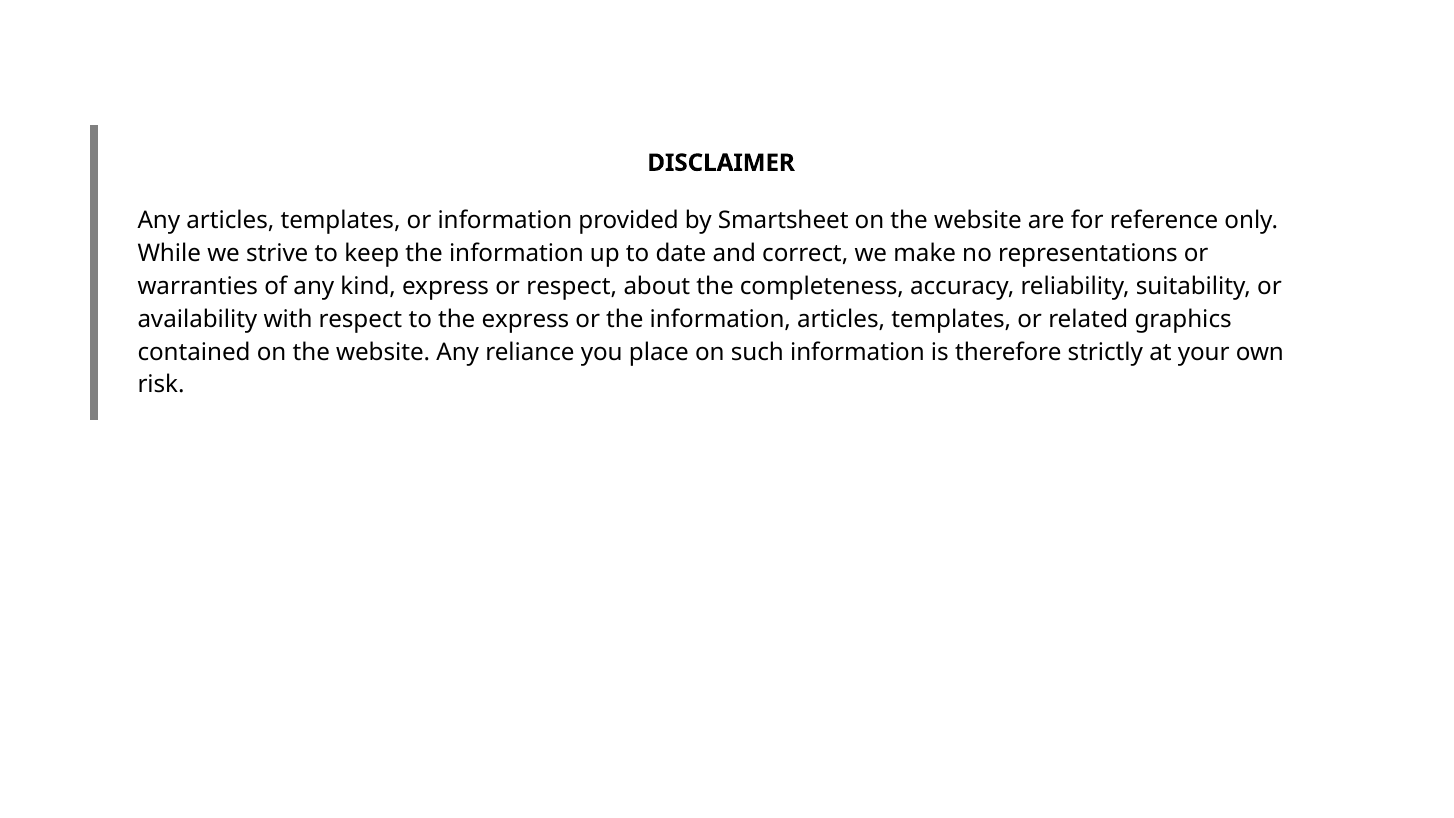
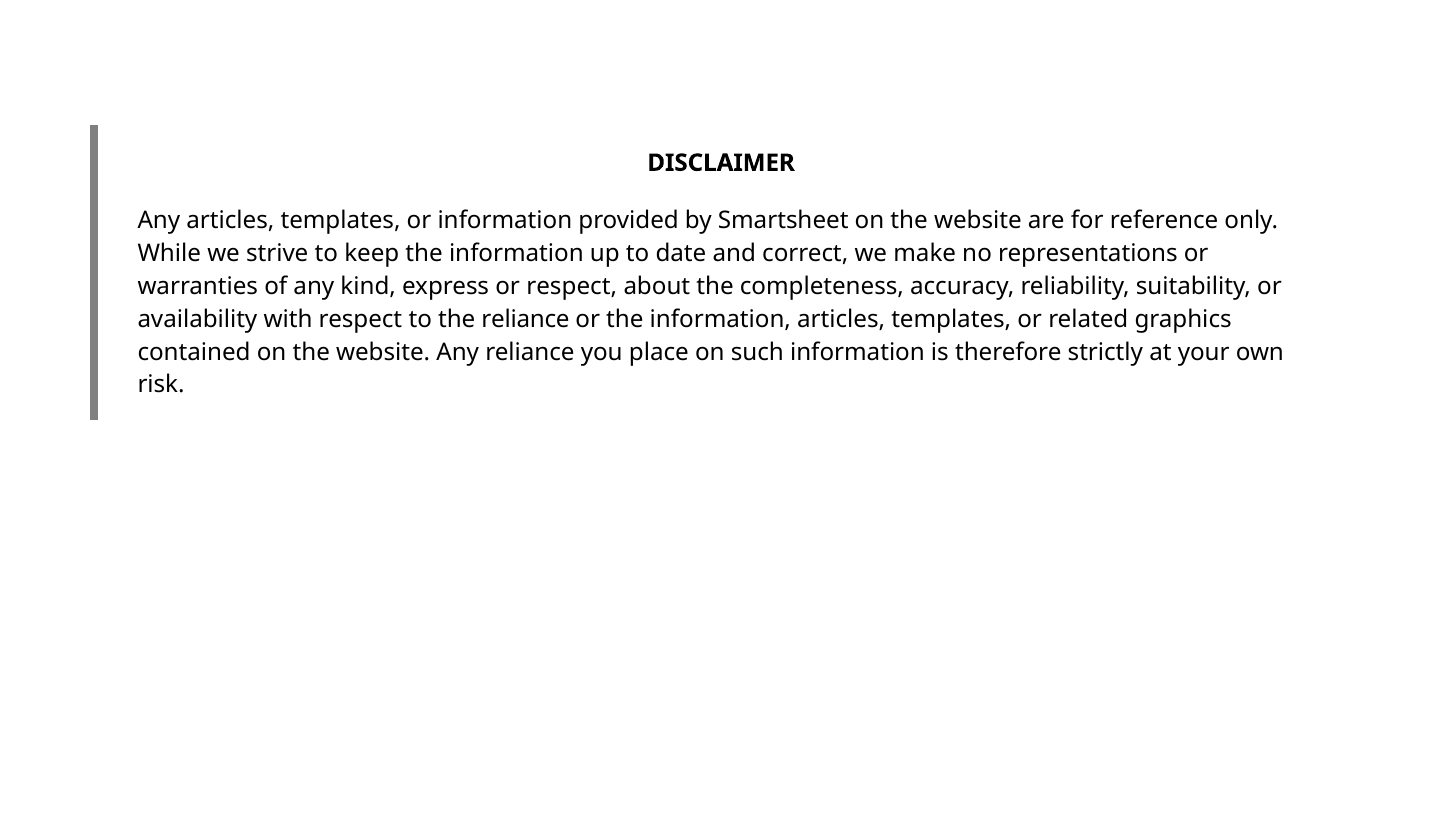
the express: express -> reliance
